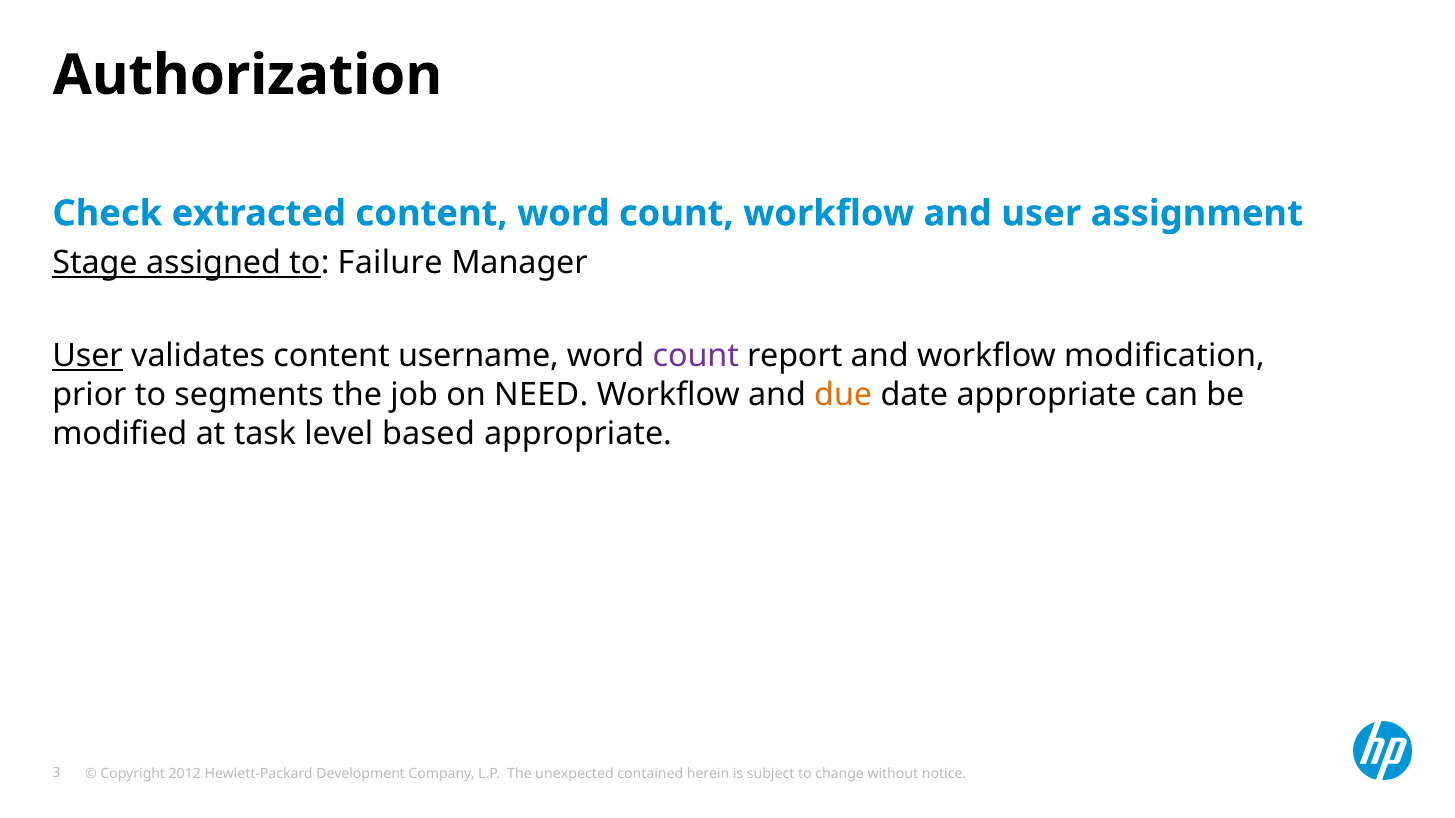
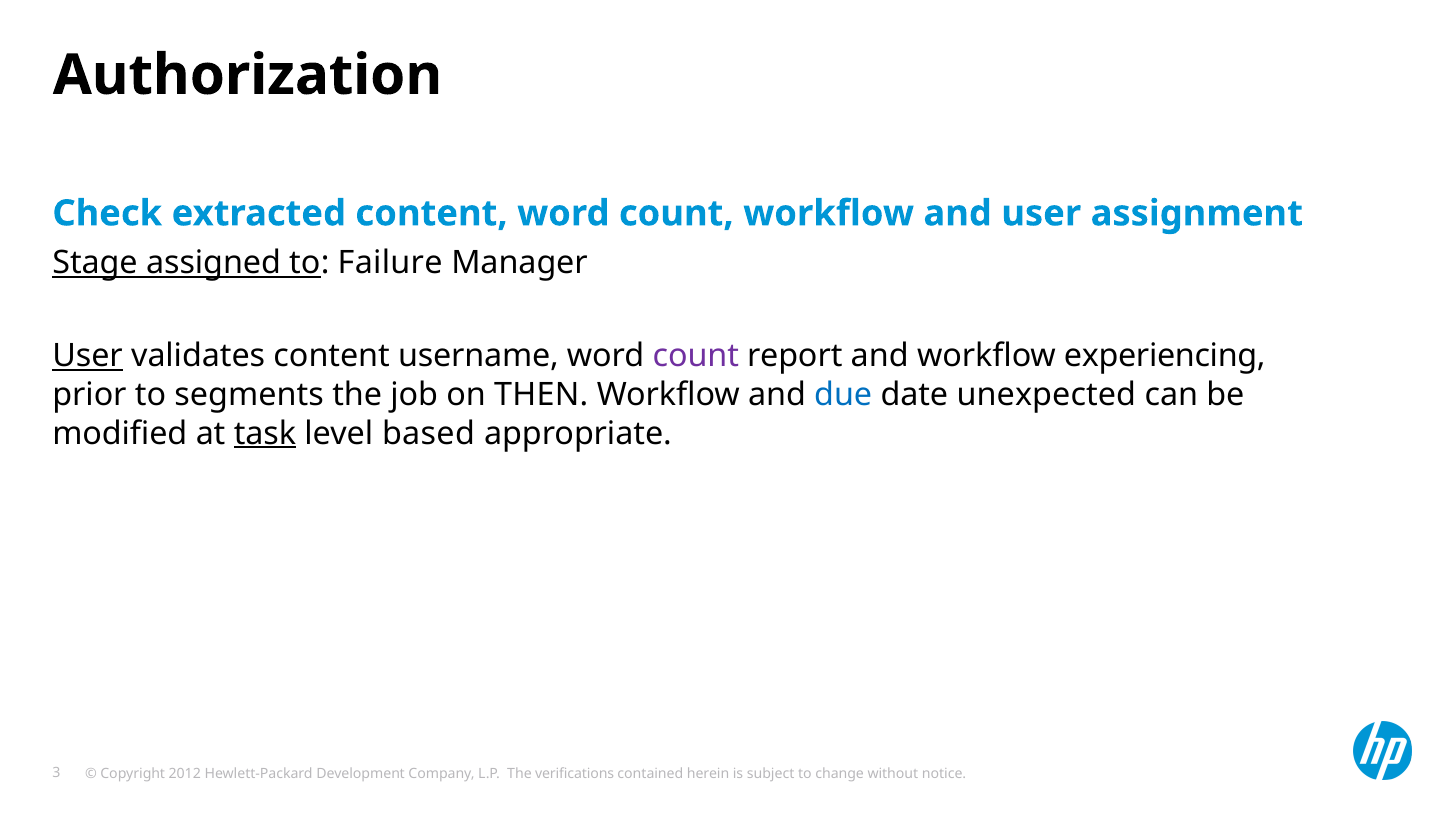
modification: modification -> experiencing
NEED: NEED -> THEN
due colour: orange -> blue
date appropriate: appropriate -> unexpected
task underline: none -> present
unexpected: unexpected -> verifications
